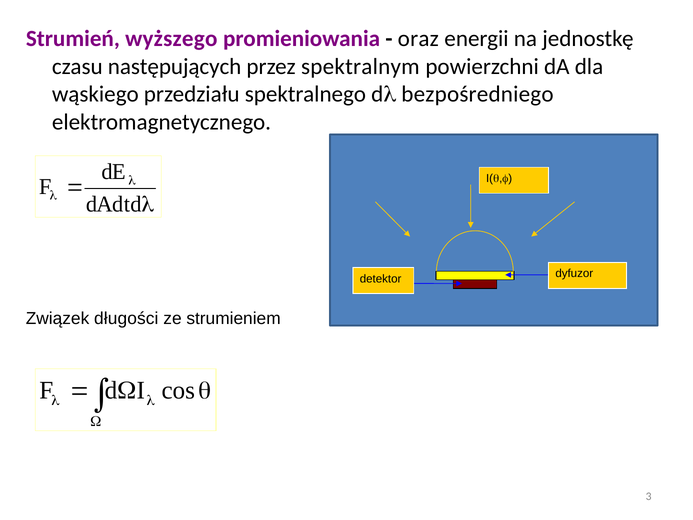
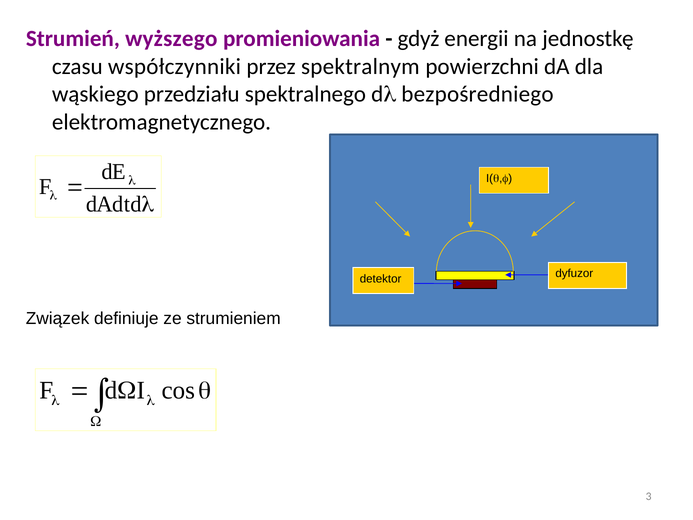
oraz: oraz -> gdyż
następujących: następujących -> współczynniki
długości: długości -> definiuje
